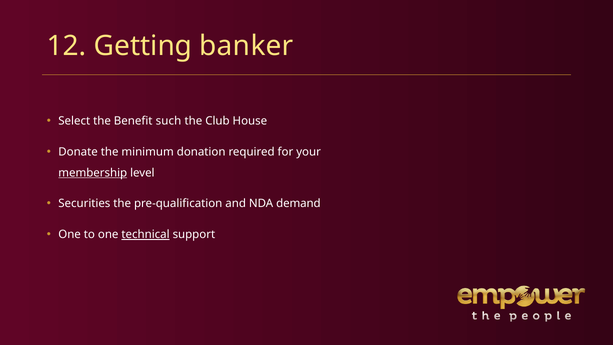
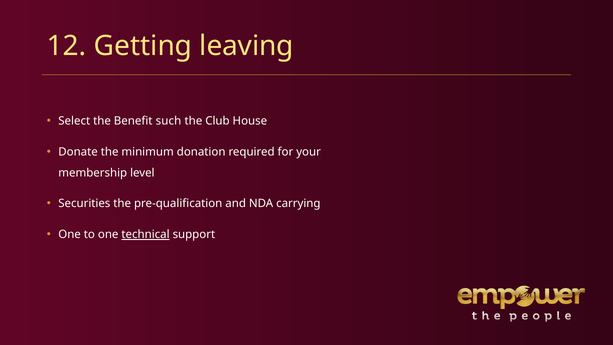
banker: banker -> leaving
membership underline: present -> none
demand: demand -> carrying
